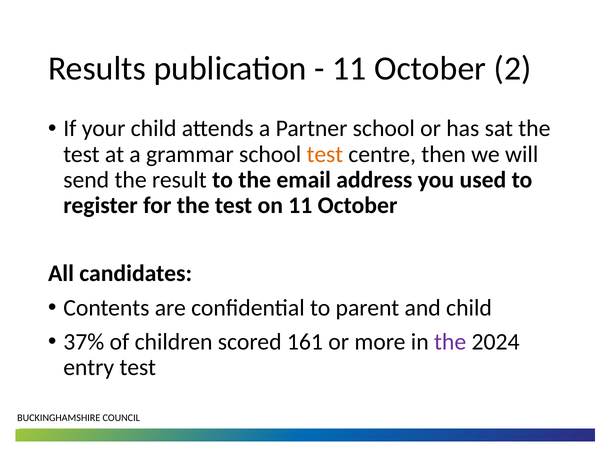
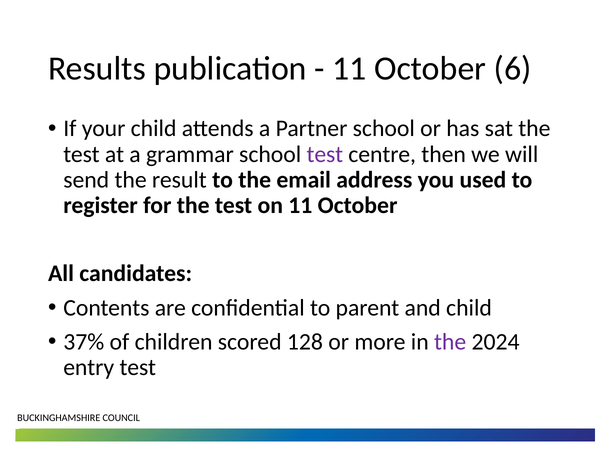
2: 2 -> 6
test at (325, 154) colour: orange -> purple
161: 161 -> 128
